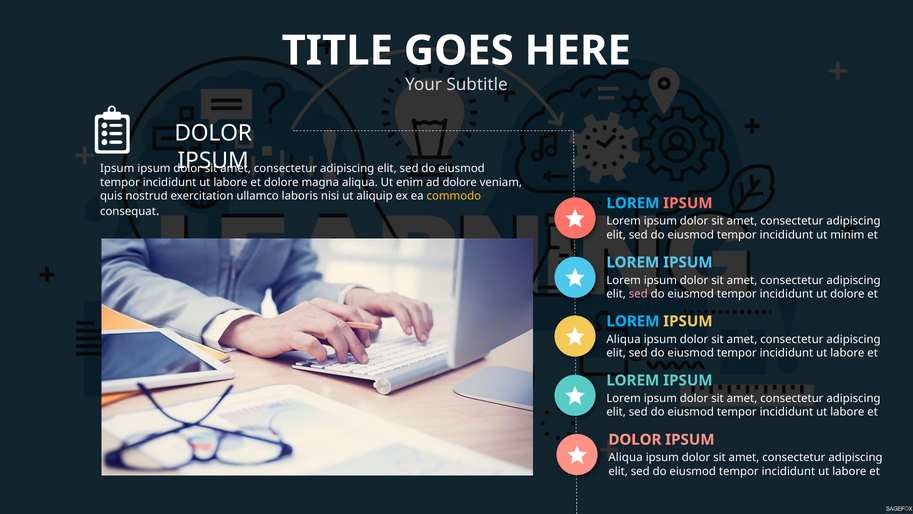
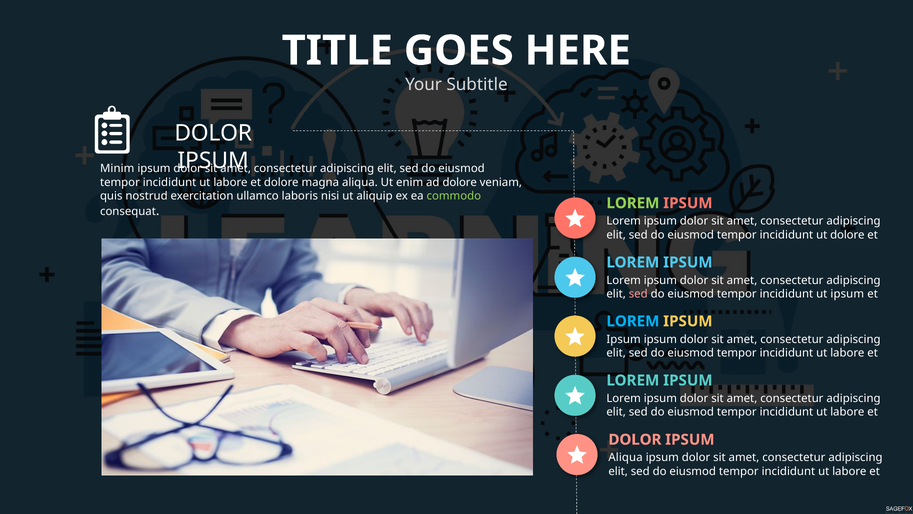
Ipsum at (117, 168): Ipsum -> Minim
commodo colour: yellow -> light green
LOREM at (633, 203) colour: light blue -> light green
ut minim: minim -> dolore
ut dolore: dolore -> ipsum
Aliqua at (624, 339): Aliqua -> Ipsum
